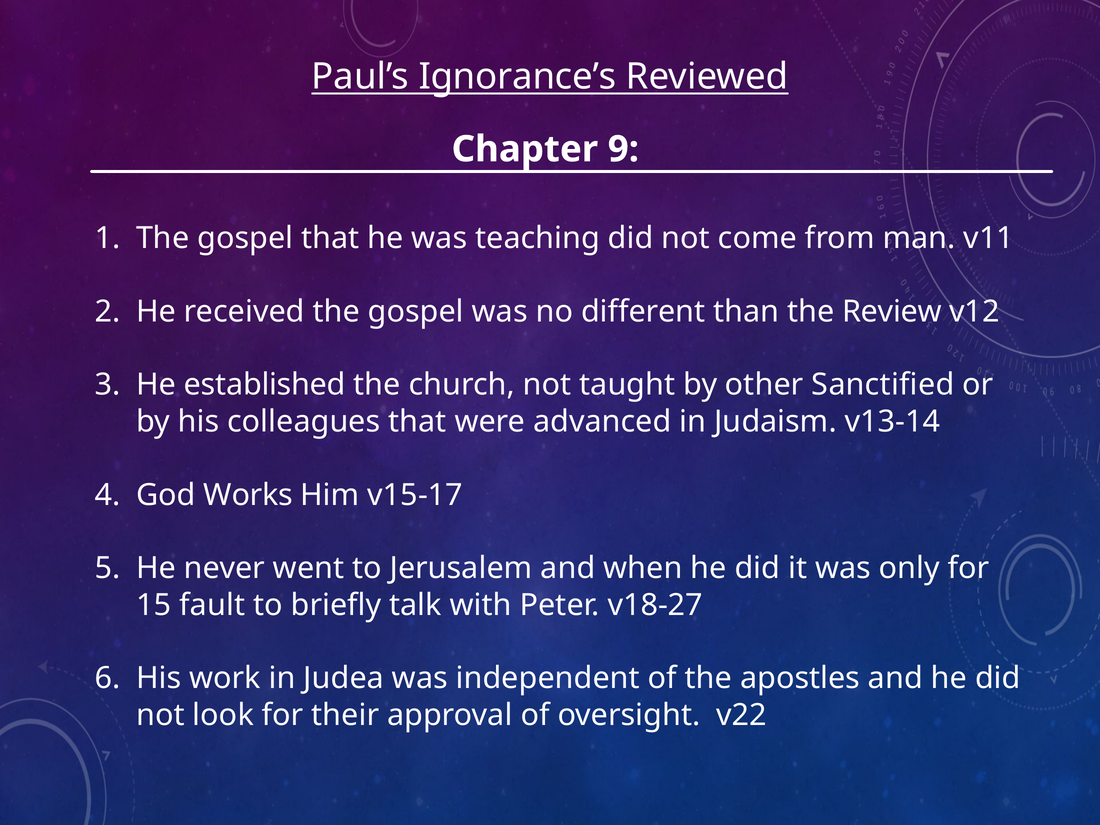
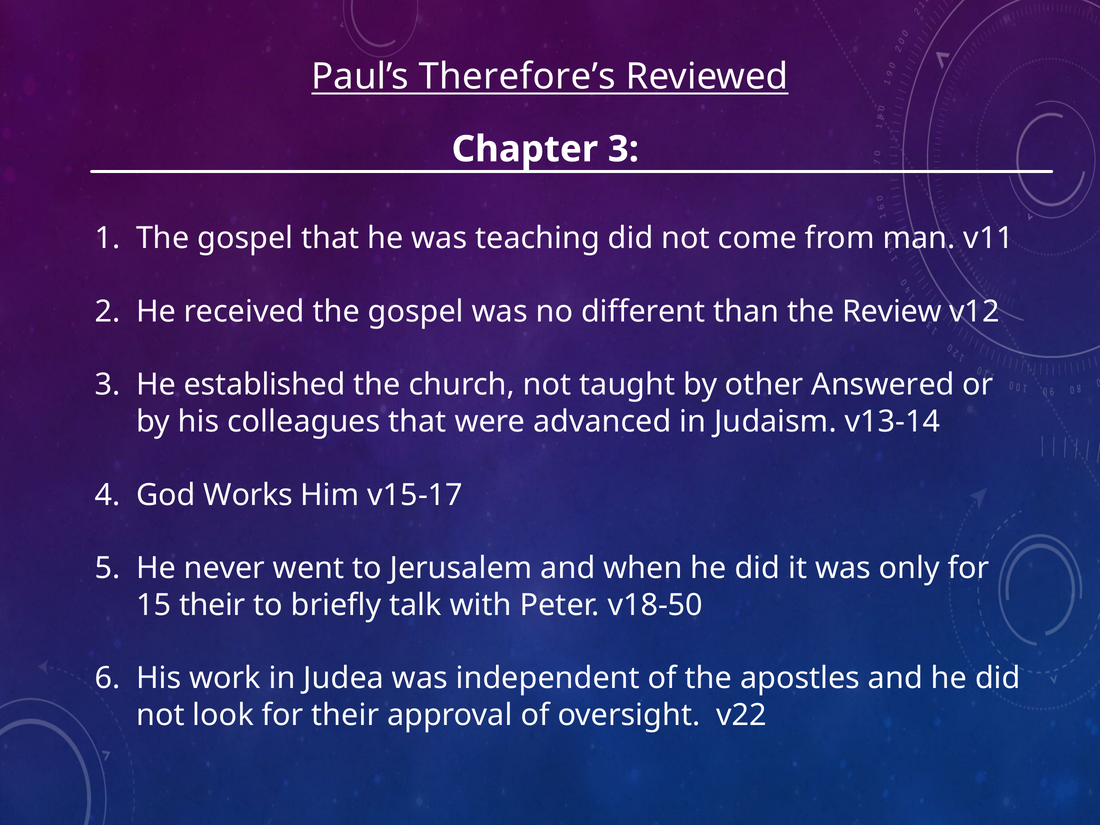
Ignorance’s: Ignorance’s -> Therefore’s
Chapter 9: 9 -> 3
Sanctified: Sanctified -> Answered
15 fault: fault -> their
v18-27: v18-27 -> v18-50
